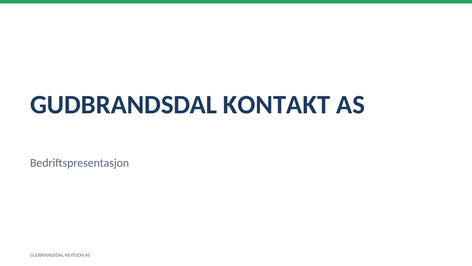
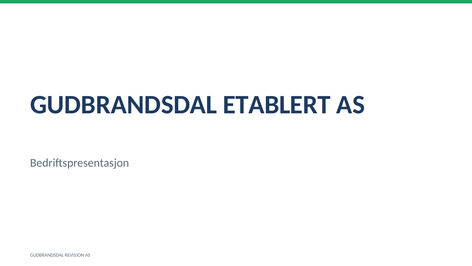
KONTAKT: KONTAKT -> ETABLERT
